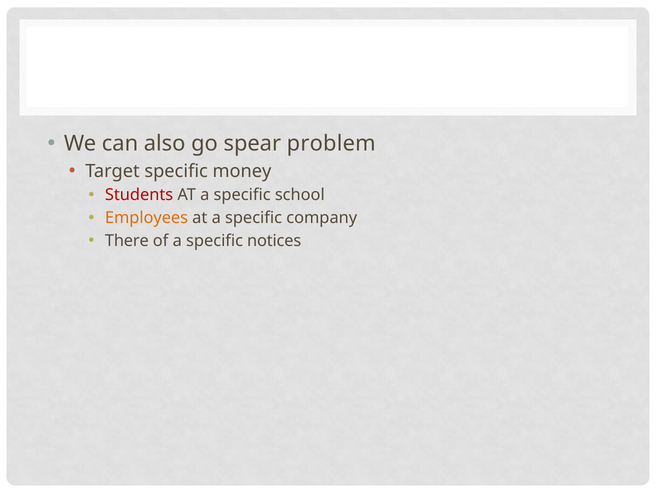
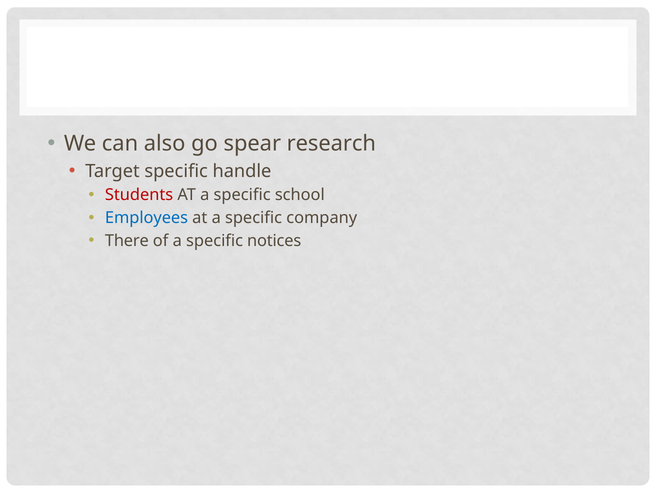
problem: problem -> research
money: money -> handle
Employees colour: orange -> blue
